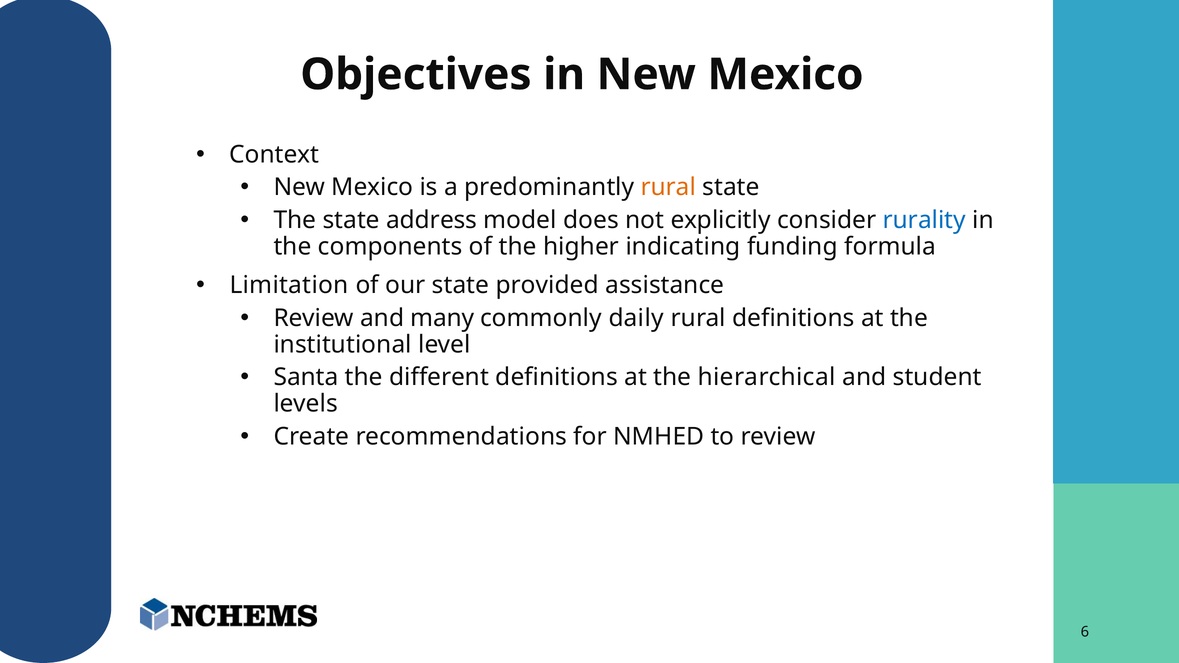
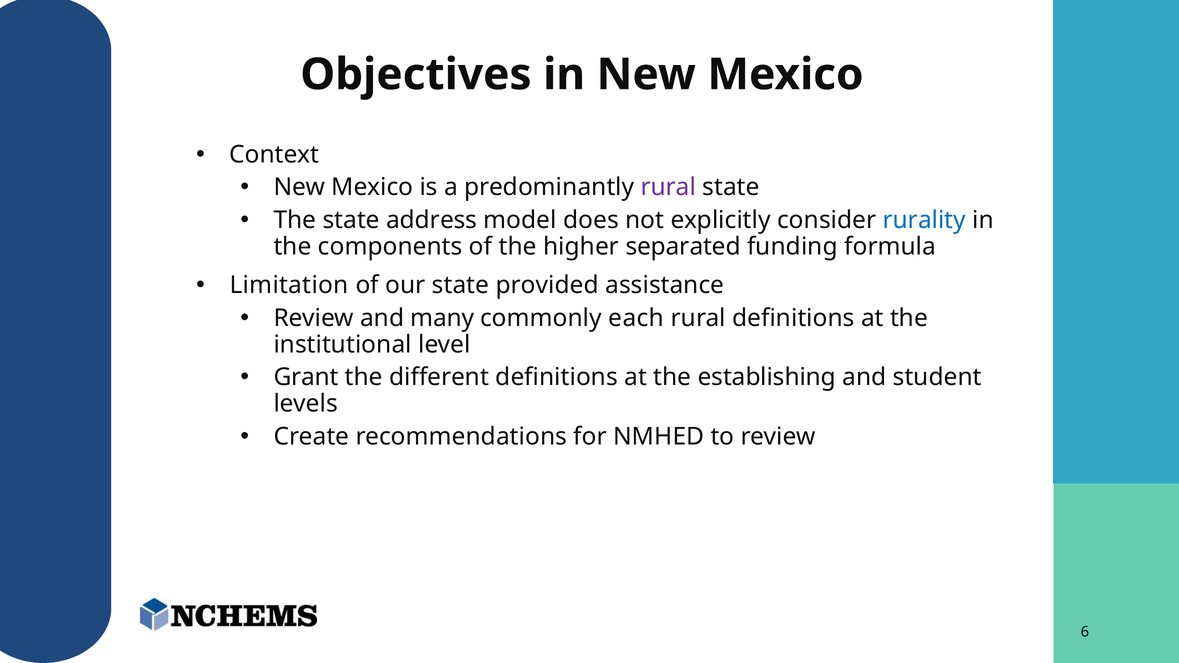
rural at (668, 187) colour: orange -> purple
indicating: indicating -> separated
daily: daily -> each
Santa: Santa -> Grant
hierarchical: hierarchical -> establishing
